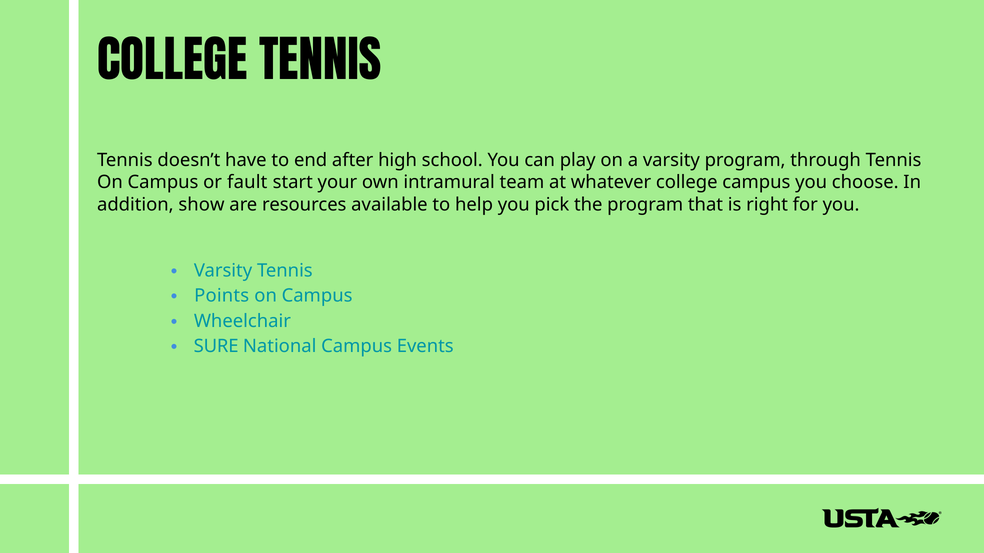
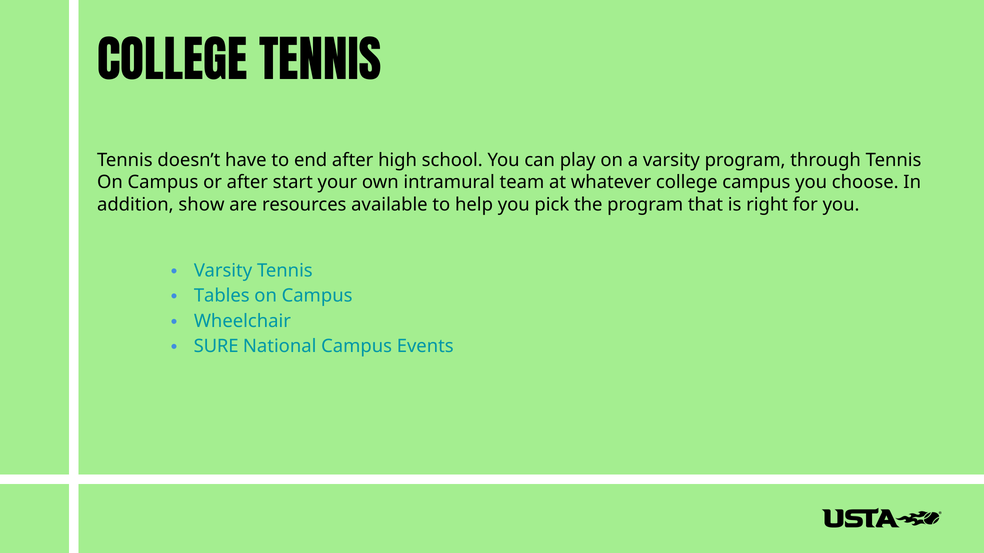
or fault: fault -> after
Points: Points -> Tables
